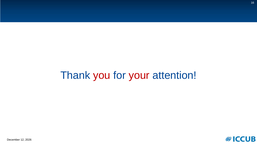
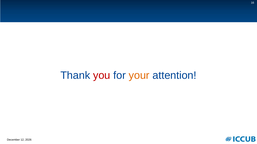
your colour: red -> orange
